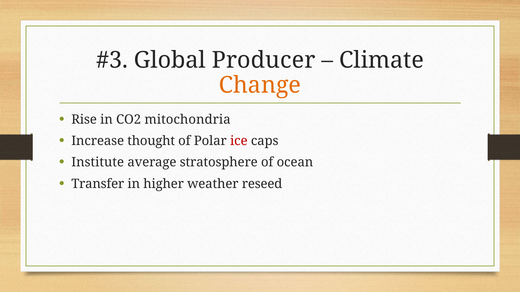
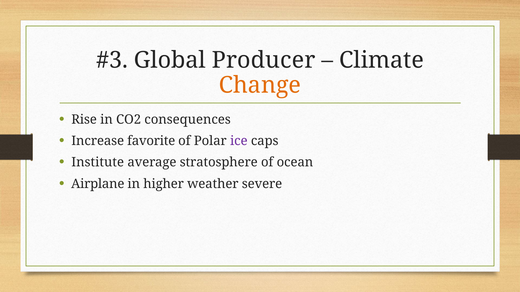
mitochondria: mitochondria -> consequences
thought: thought -> favorite
ice colour: red -> purple
Transfer: Transfer -> Airplane
reseed: reseed -> severe
